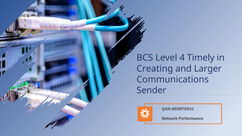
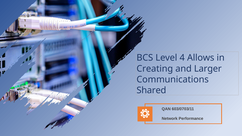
Timely: Timely -> Allows
Sender: Sender -> Shared
